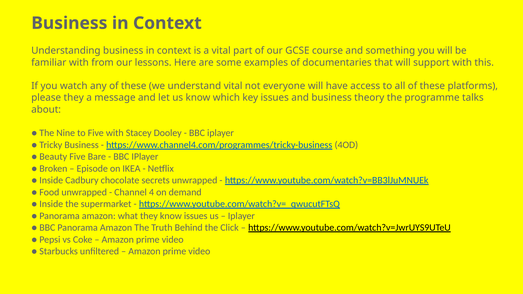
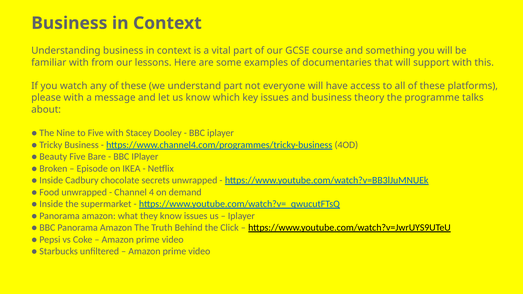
understand vital: vital -> part
please they: they -> with
